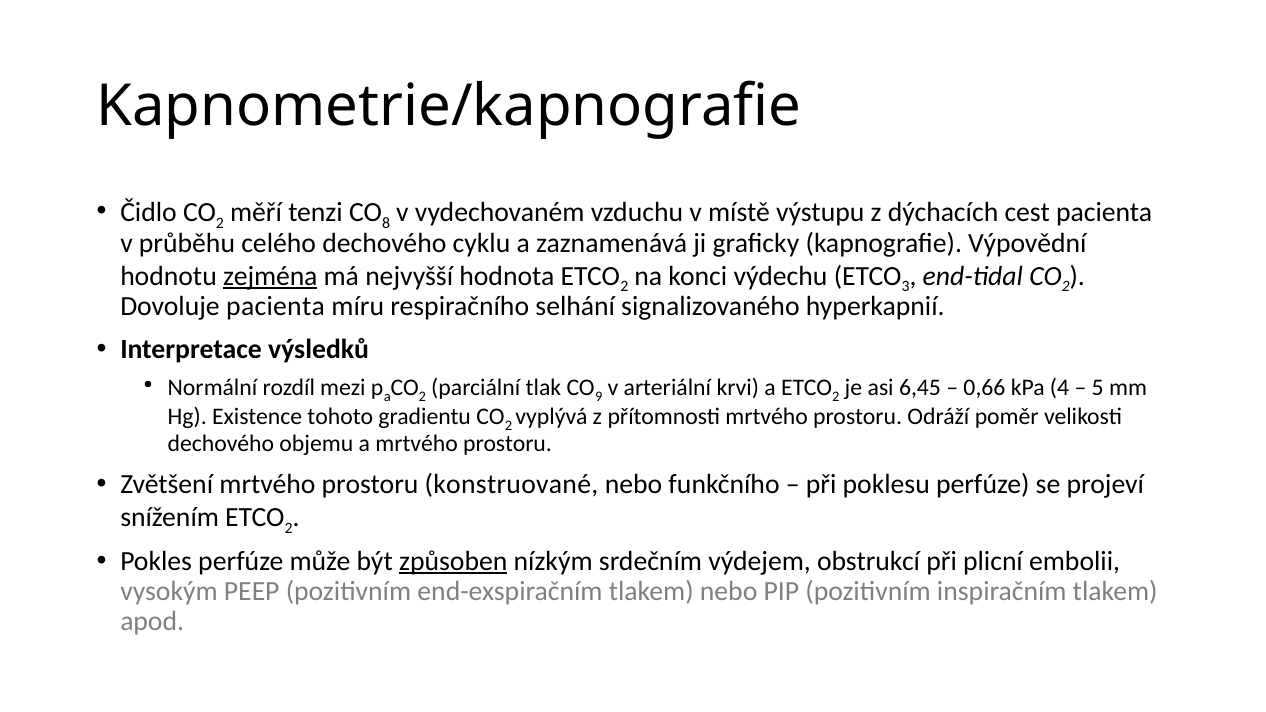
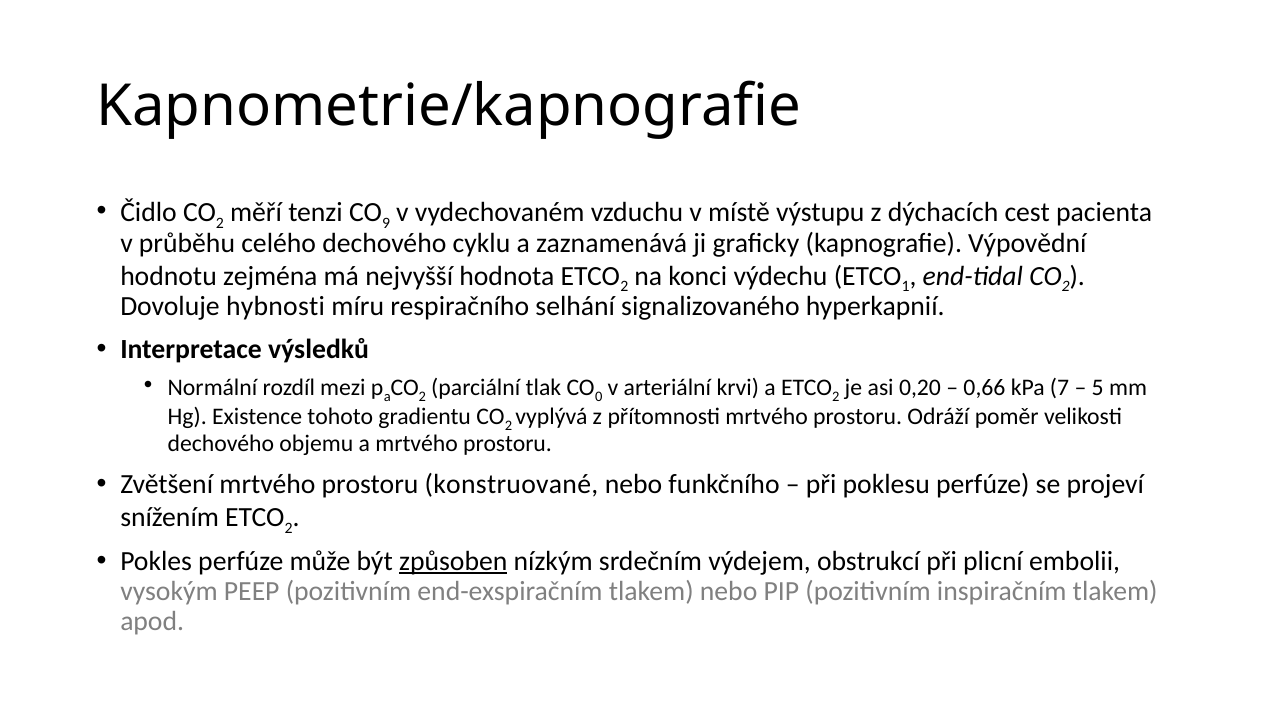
8: 8 -> 9
zejména underline: present -> none
3: 3 -> 1
Dovoluje pacienta: pacienta -> hybnosti
9: 9 -> 0
6,45: 6,45 -> 0,20
4: 4 -> 7
